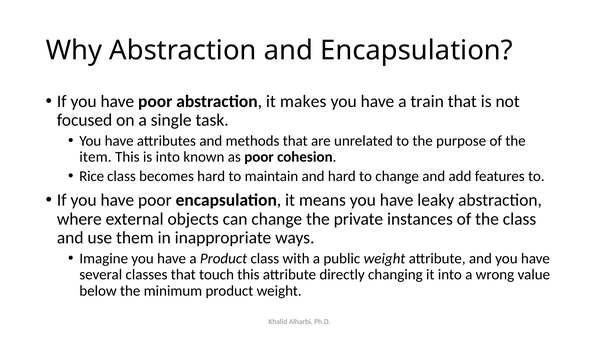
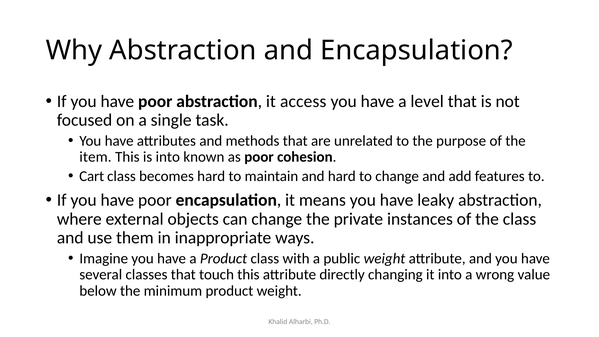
makes: makes -> access
train: train -> level
Rice: Rice -> Cart
